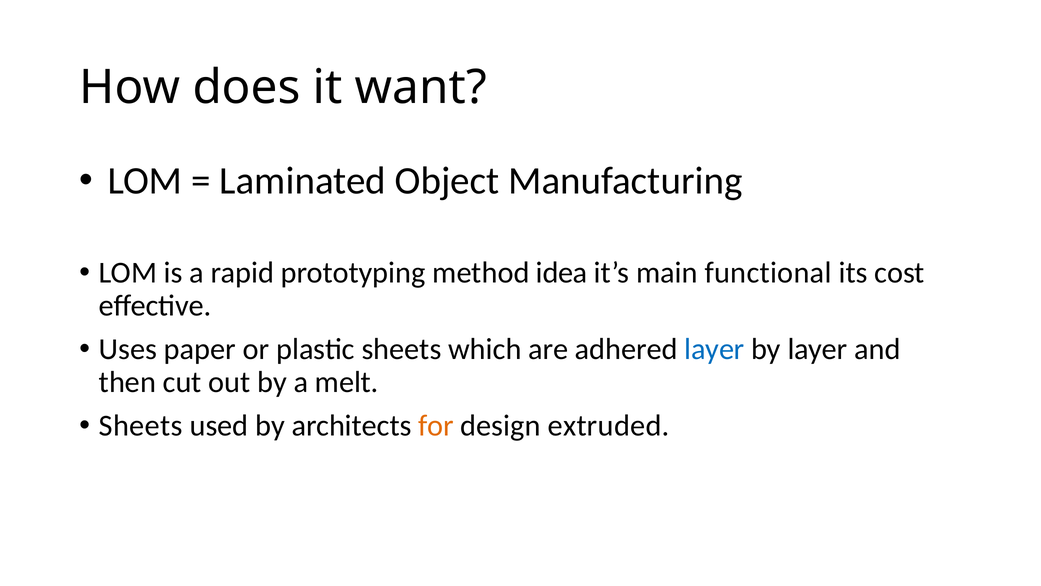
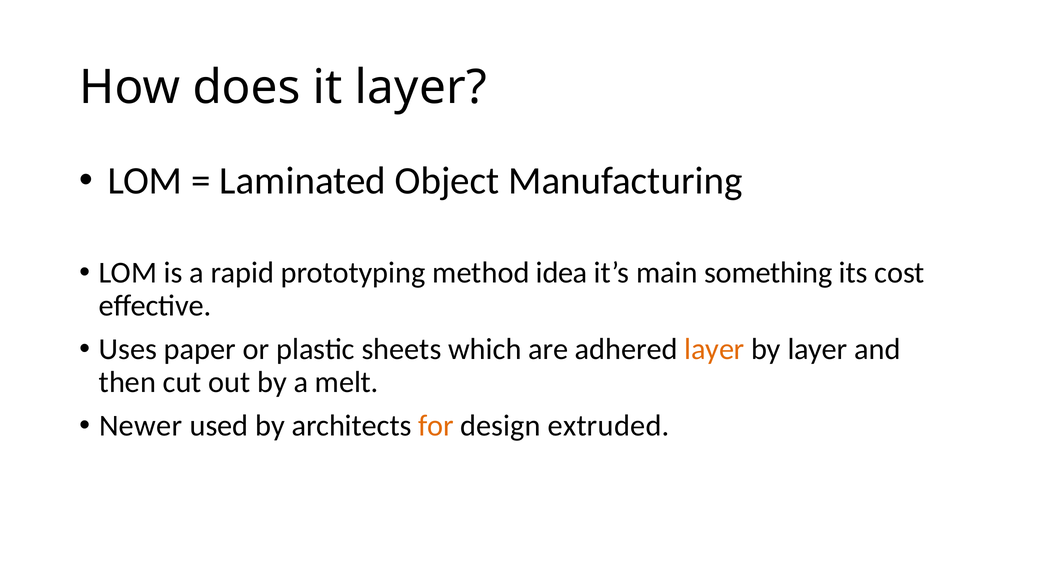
it want: want -> layer
functional: functional -> something
layer at (714, 349) colour: blue -> orange
Sheets at (141, 426): Sheets -> Newer
